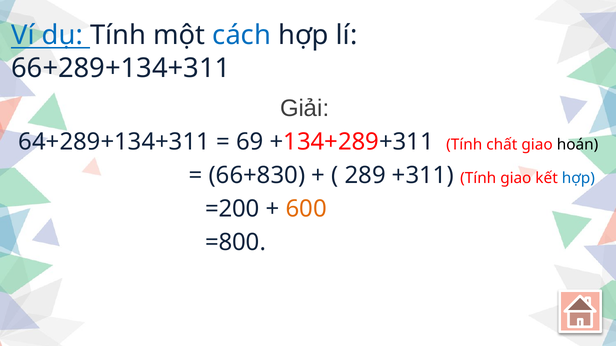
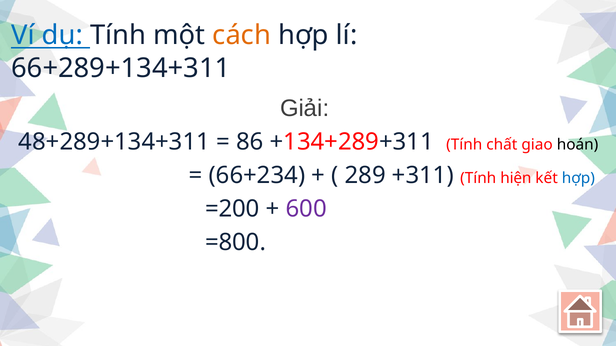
cách colour: blue -> orange
64+289+134+311: 64+289+134+311 -> 48+289+134+311
69: 69 -> 86
66+830: 66+830 -> 66+234
Tính giao: giao -> hiện
600 colour: orange -> purple
